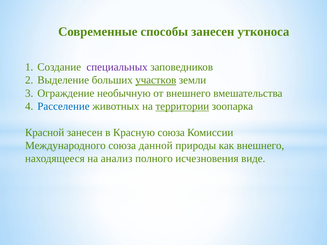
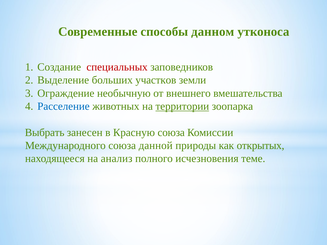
способы занесен: занесен -> данном
специальных colour: purple -> red
участков underline: present -> none
Красной: Красной -> Выбрать
как внешнего: внешнего -> открытых
виде: виде -> теме
